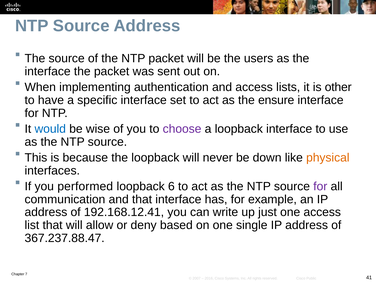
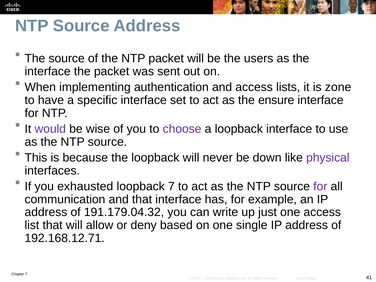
other: other -> zone
would colour: blue -> purple
physical colour: orange -> purple
performed: performed -> exhausted
loopback 6: 6 -> 7
192.168.12.41: 192.168.12.41 -> 191.179.04.32
367.237.88.47: 367.237.88.47 -> 192.168.12.71
